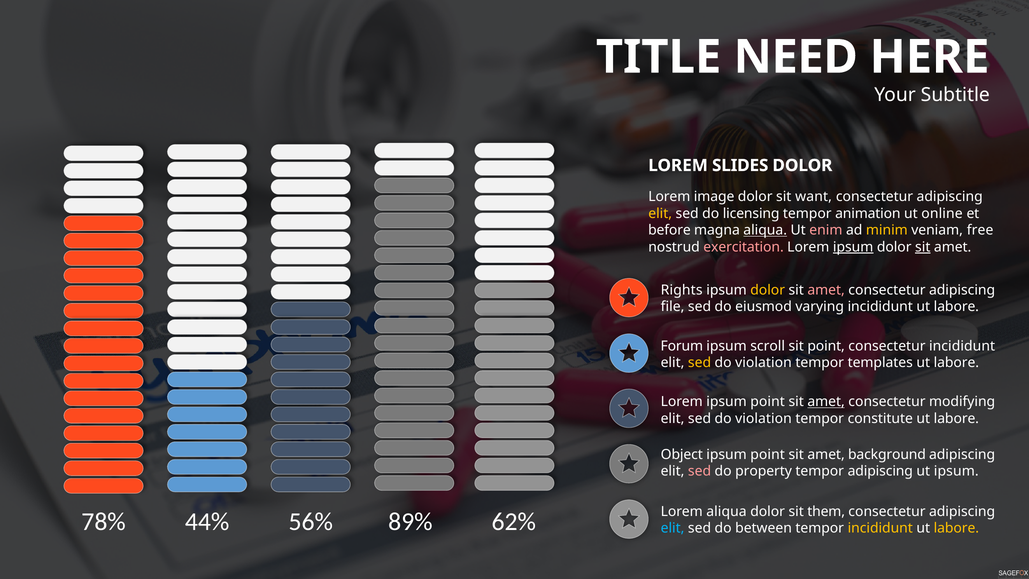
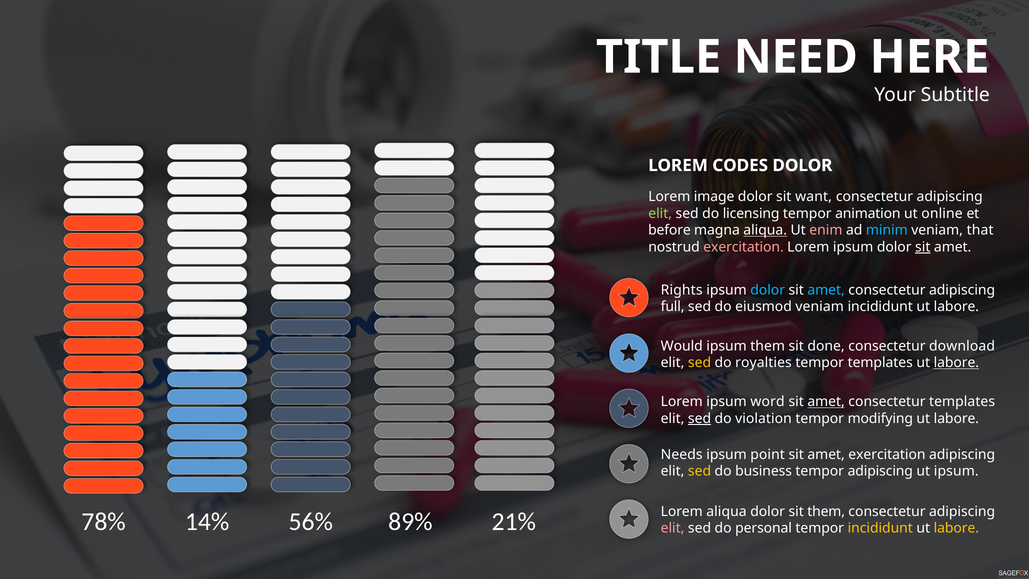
SLIDES: SLIDES -> CODES
elit at (660, 213) colour: yellow -> light green
minim colour: yellow -> light blue
free: free -> that
ipsum at (853, 247) underline: present -> none
dolor at (768, 290) colour: yellow -> light blue
amet at (826, 290) colour: pink -> light blue
file: file -> full
eiusmod varying: varying -> veniam
Forum: Forum -> Would
ipsum scroll: scroll -> them
sit point: point -> done
consectetur incididunt: incididunt -> download
violation at (763, 363): violation -> royalties
labore at (956, 363) underline: none -> present
Lorem ipsum point: point -> word
consectetur modifying: modifying -> templates
sed at (700, 418) underline: none -> present
constitute: constitute -> modifying
Object: Object -> Needs
amet background: background -> exercitation
sed at (700, 471) colour: pink -> yellow
property: property -> business
44%: 44% -> 14%
62%: 62% -> 21%
elit at (673, 528) colour: light blue -> pink
between: between -> personal
